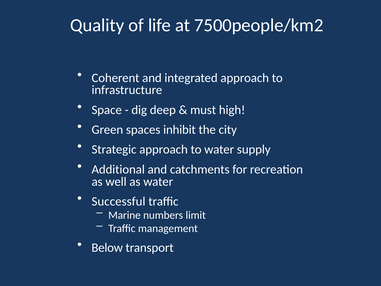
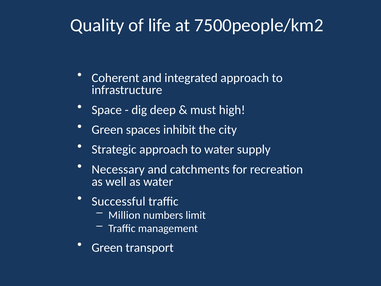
Additional: Additional -> Necessary
Marine: Marine -> Million
Below at (107, 247): Below -> Green
